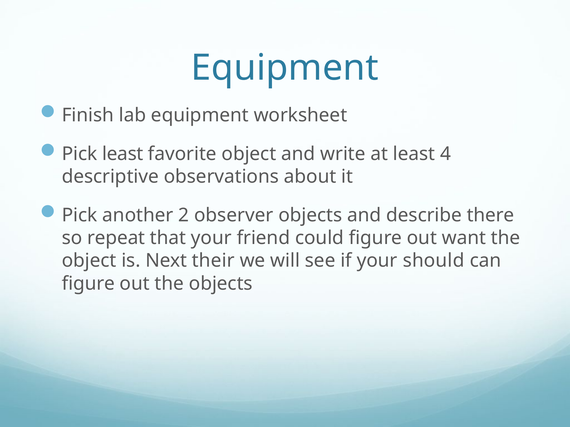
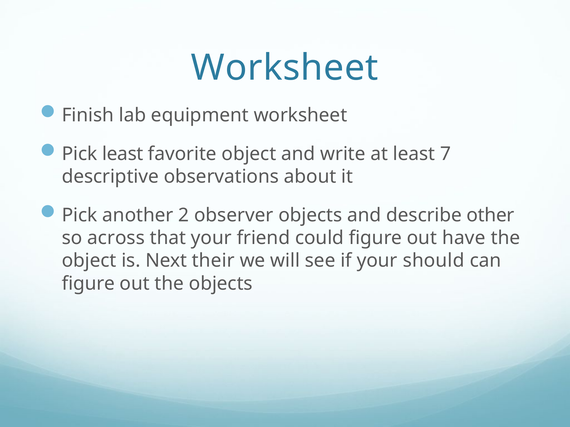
Equipment at (285, 68): Equipment -> Worksheet
4: 4 -> 7
there: there -> other
repeat: repeat -> across
want: want -> have
